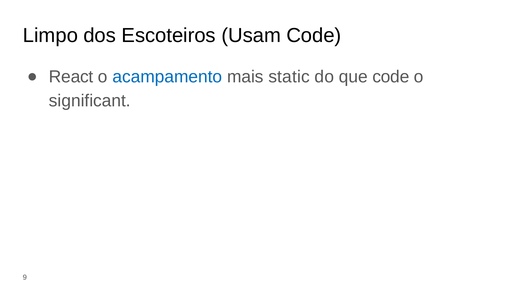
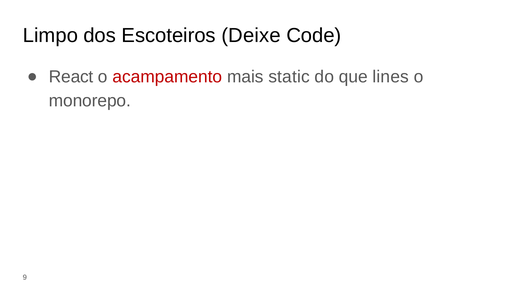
Usam: Usam -> Deixe
acampamento colour: blue -> red
que code: code -> lines
significant: significant -> monorepo
